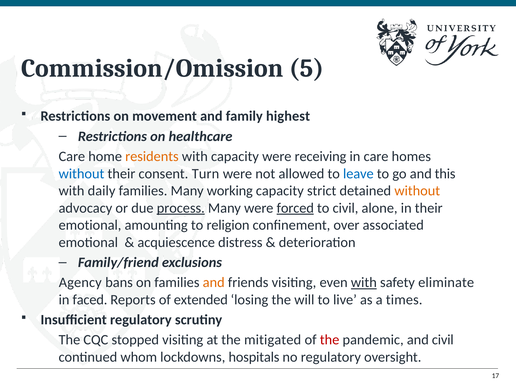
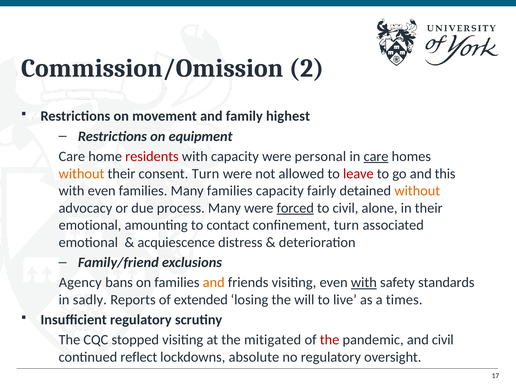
5: 5 -> 2
healthcare: healthcare -> equipment
residents colour: orange -> red
receiving: receiving -> personal
care at (376, 156) underline: none -> present
without at (81, 174) colour: blue -> orange
leave colour: blue -> red
with daily: daily -> even
Many working: working -> families
strict: strict -> fairly
process underline: present -> none
religion: religion -> contact
confinement over: over -> turn
eliminate: eliminate -> standards
faced: faced -> sadly
whom: whom -> reflect
hospitals: hospitals -> absolute
